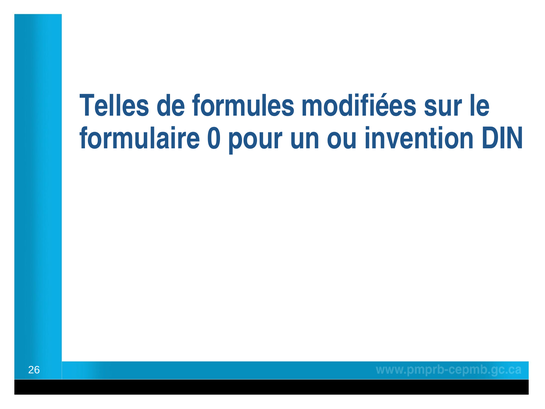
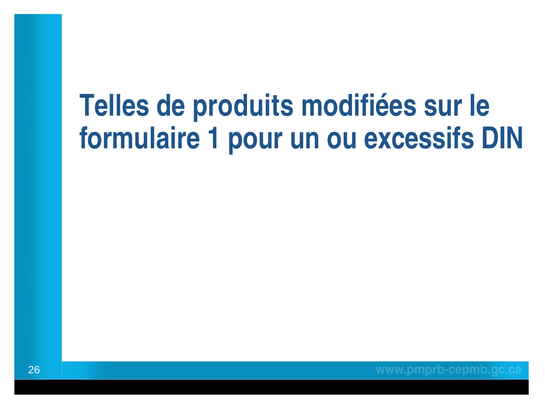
formules: formules -> produits
0: 0 -> 1
invention: invention -> excessifs
